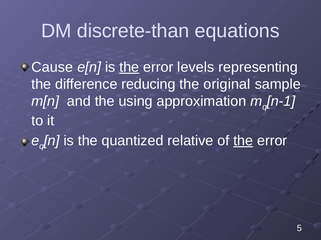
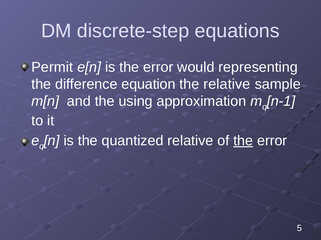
discrete-than: discrete-than -> discrete-step
Cause: Cause -> Permit
the at (129, 67) underline: present -> none
levels: levels -> would
reducing: reducing -> equation
the original: original -> relative
